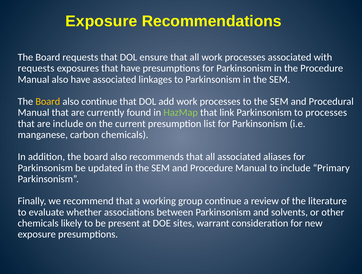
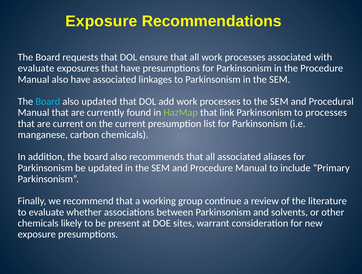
requests at (36, 68): requests -> evaluate
Board at (48, 102) colour: yellow -> light blue
also continue: continue -> updated
are include: include -> current
